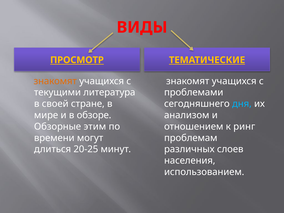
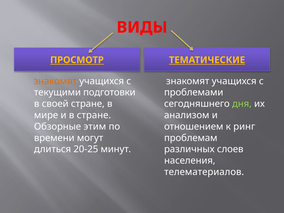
литература: литература -> подготовки
дня colour: light blue -> light green
в обзоре: обзоре -> стране
использованием: использованием -> телематериалов
